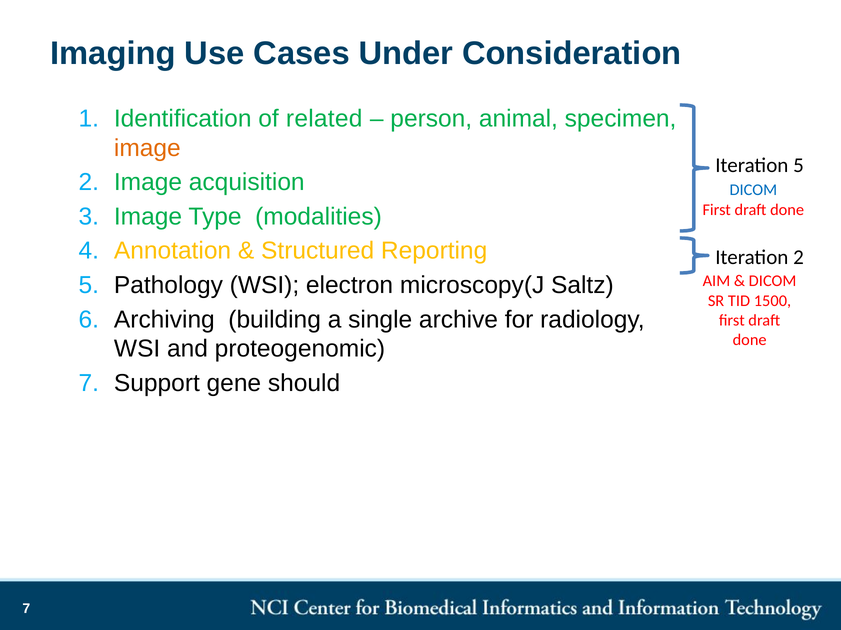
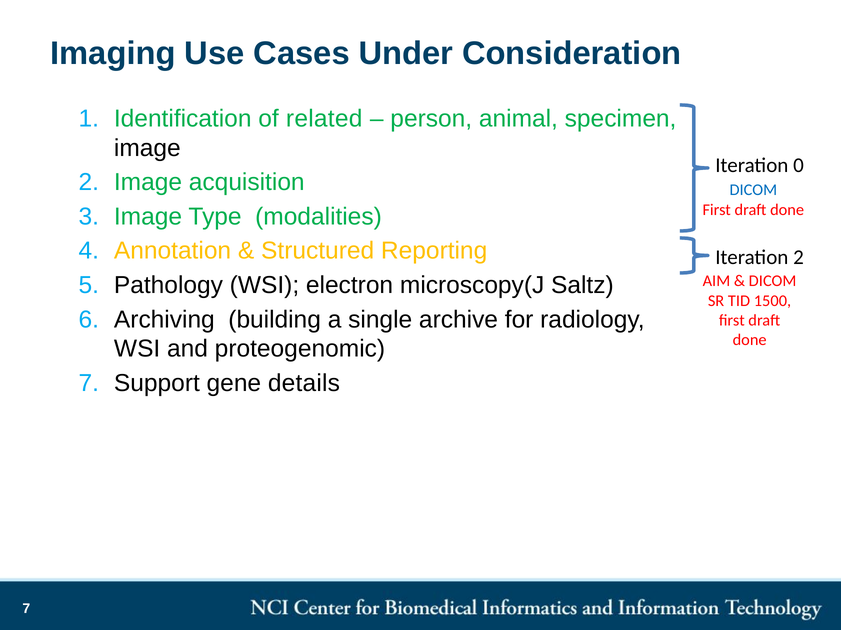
image at (147, 148) colour: orange -> black
Iteration 5: 5 -> 0
should: should -> details
